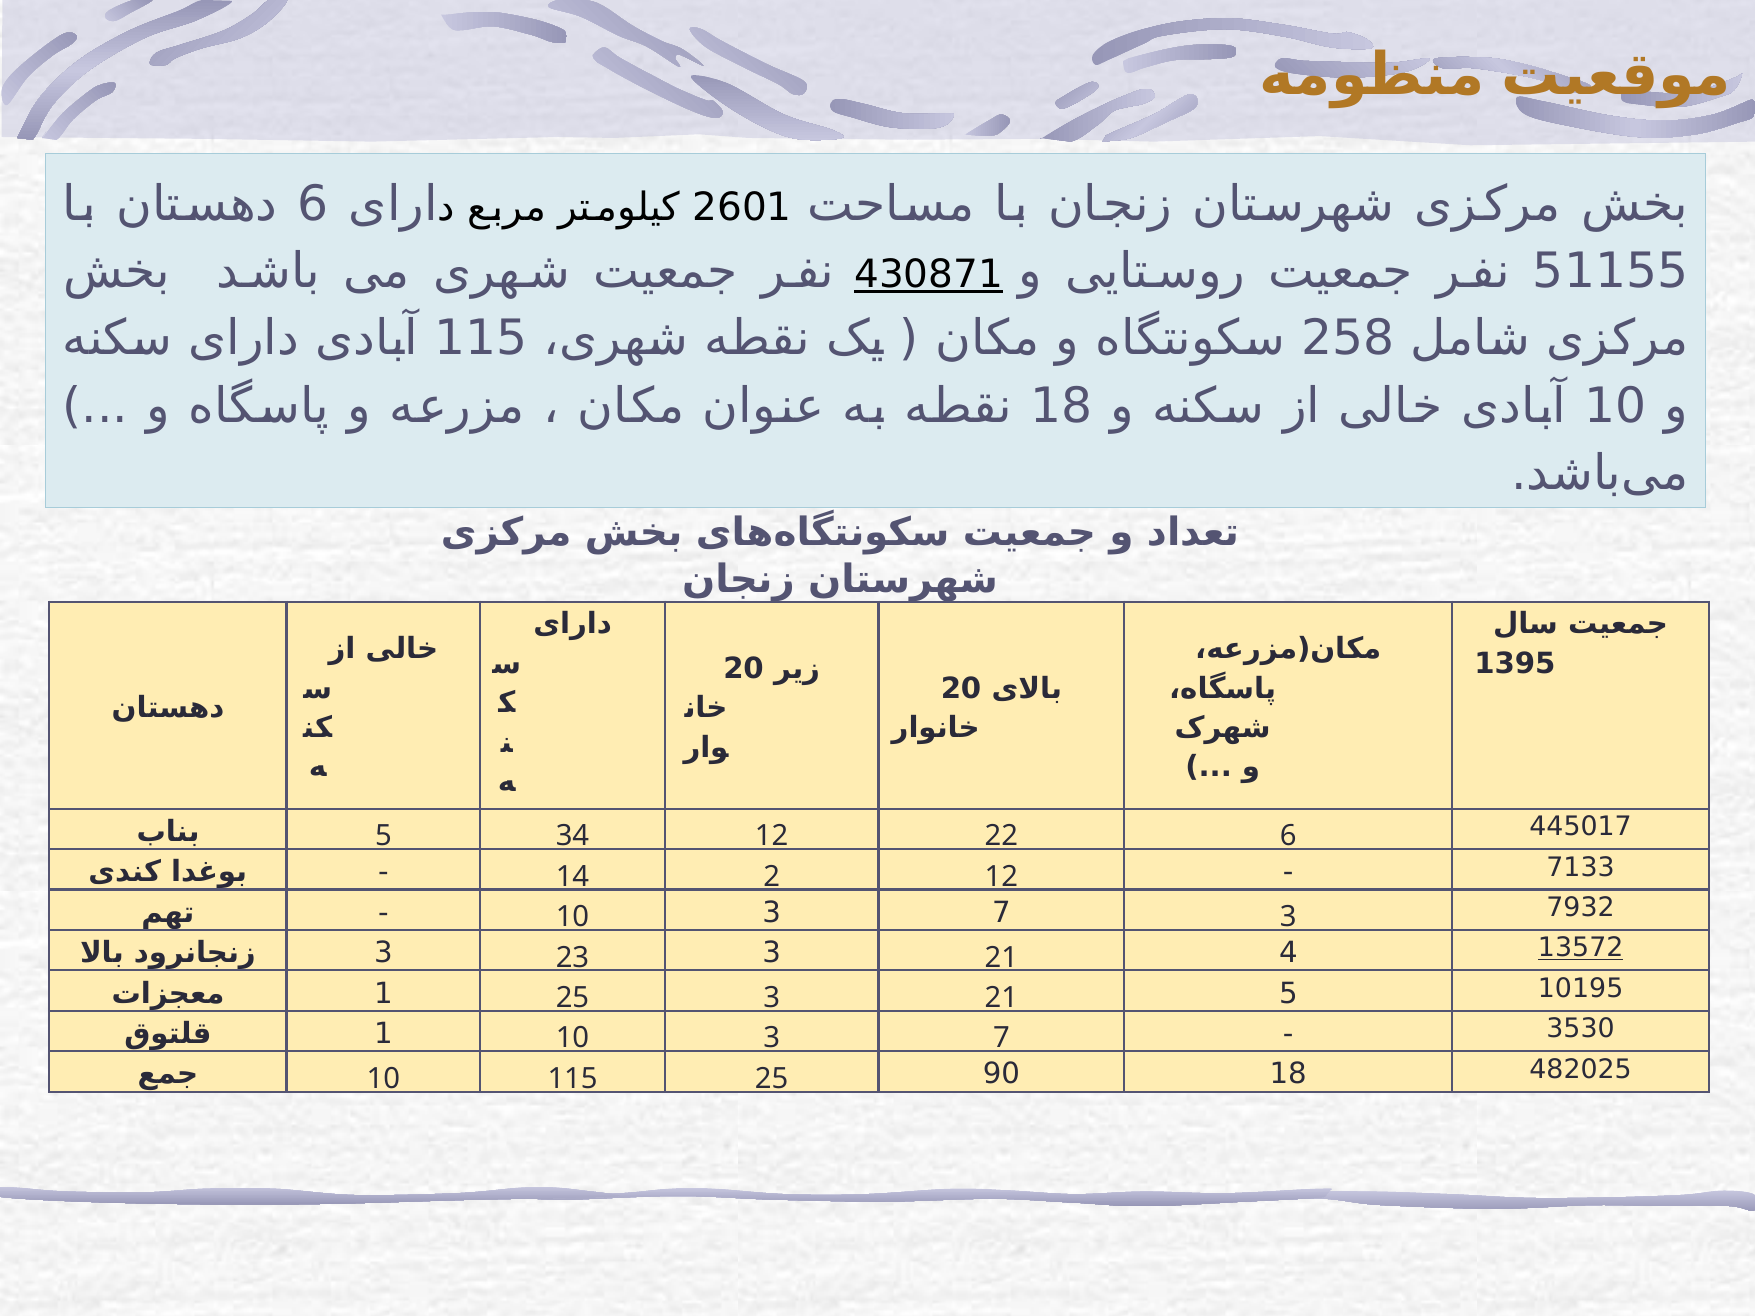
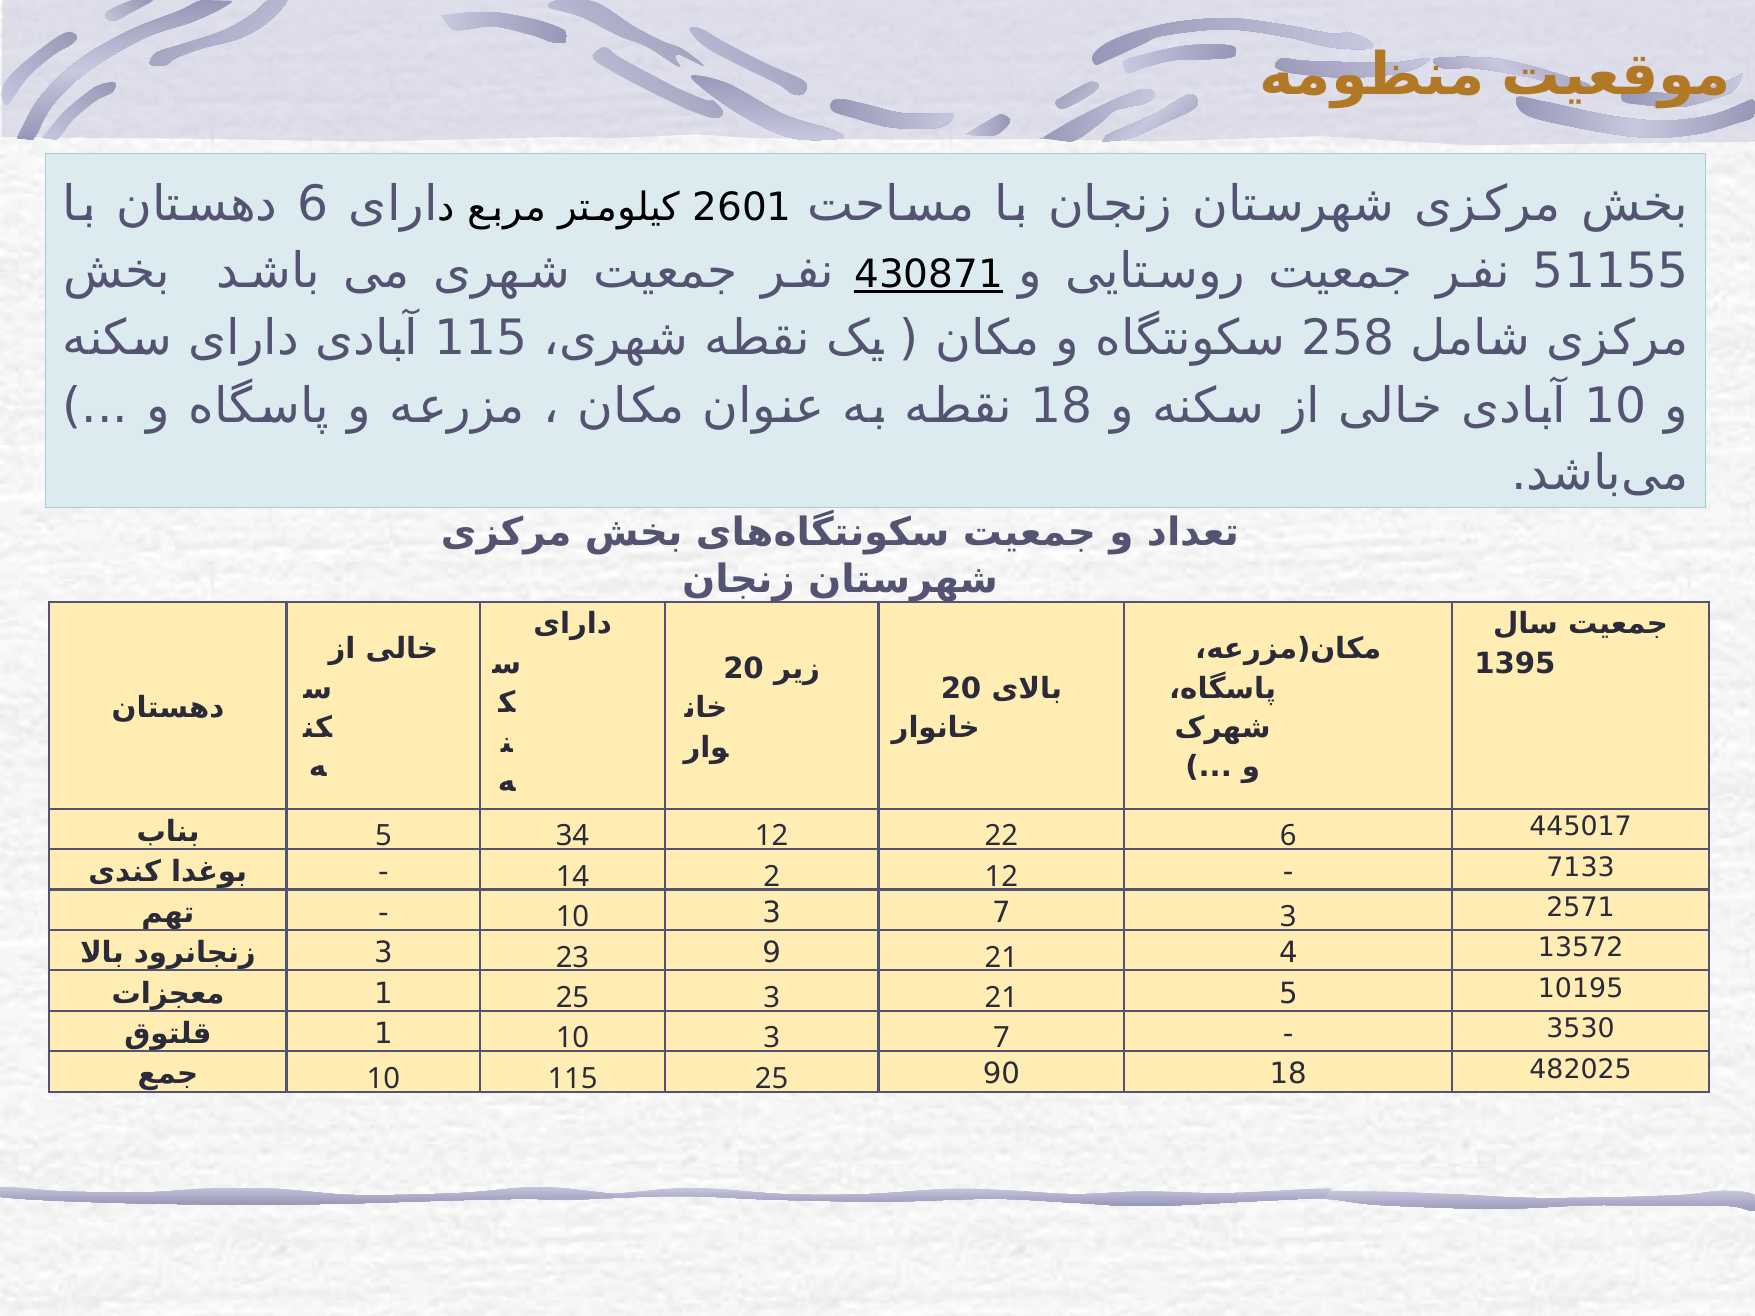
7932: 7932 -> 2571
3 at (772, 953): 3 -> 9
13572 underline: present -> none
